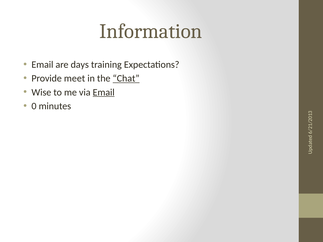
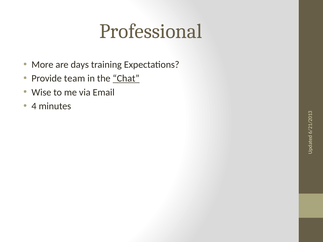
Information: Information -> Professional
Email at (42, 65): Email -> More
meet: meet -> team
Email at (104, 92) underline: present -> none
0 at (34, 106): 0 -> 4
